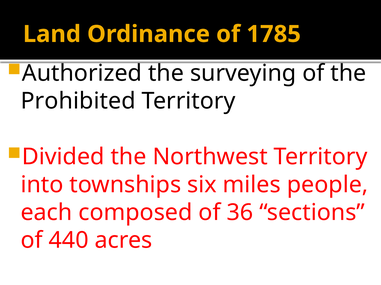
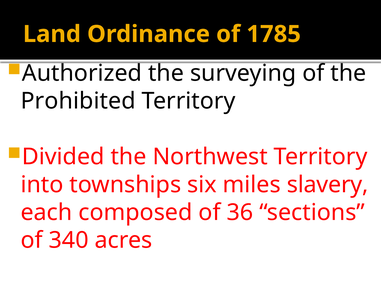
people: people -> slavery
440: 440 -> 340
